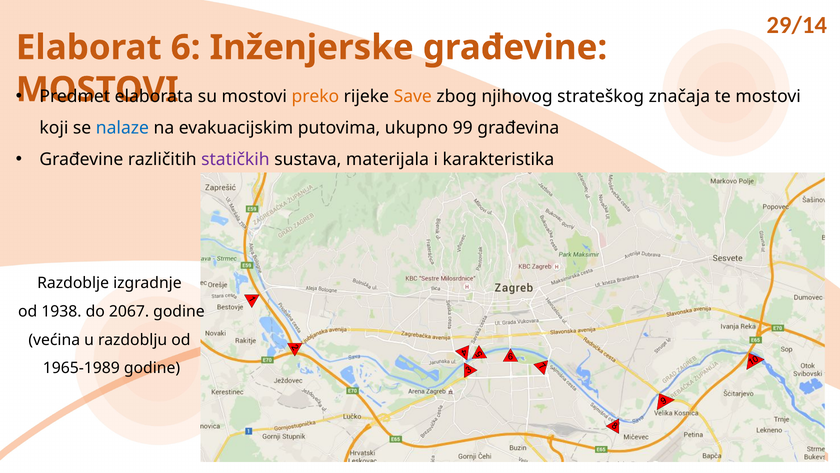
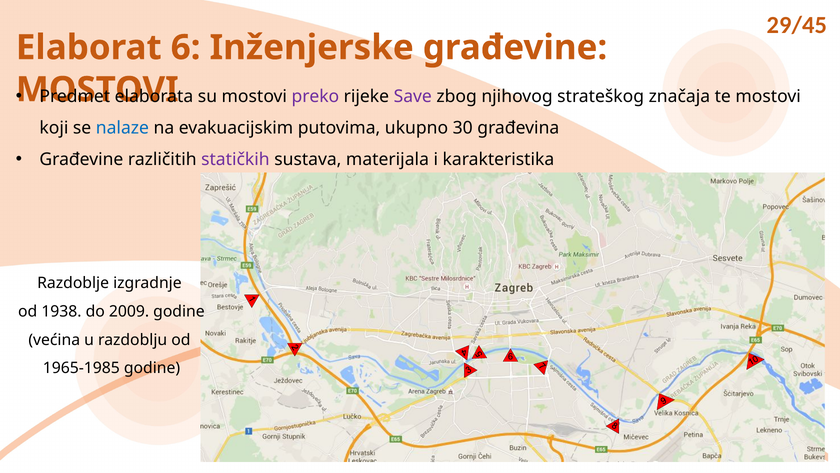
29/14: 29/14 -> 29/45
preko colour: orange -> purple
Save colour: orange -> purple
99: 99 -> 30
2067: 2067 -> 2009
1965-1989: 1965-1989 -> 1965-1985
